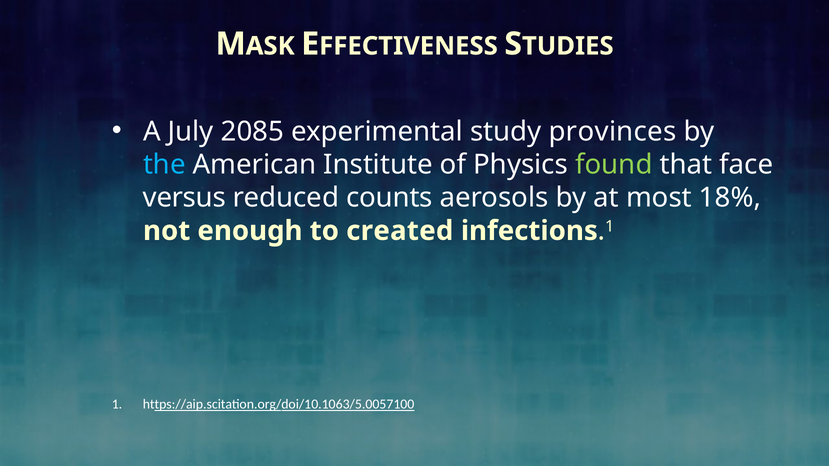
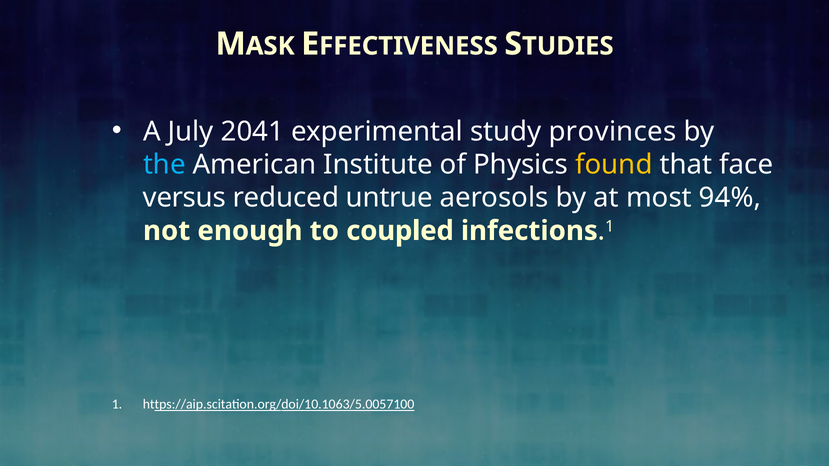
2085: 2085 -> 2041
found colour: light green -> yellow
counts: counts -> untrue
18%: 18% -> 94%
created: created -> coupled
